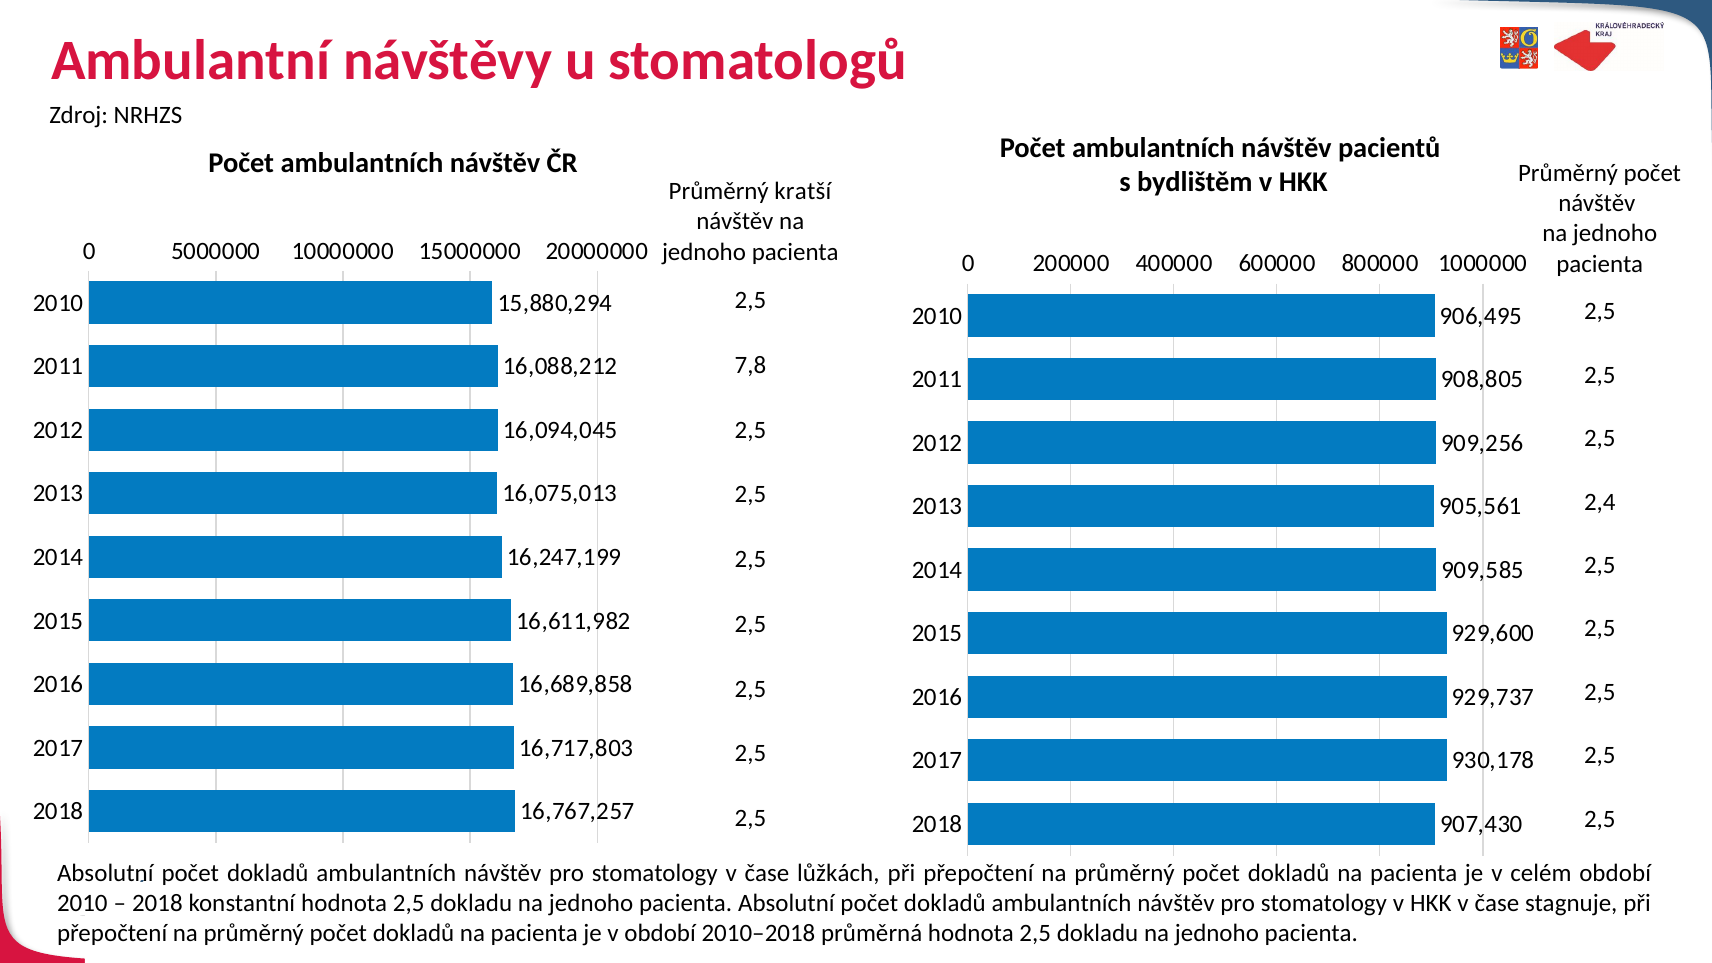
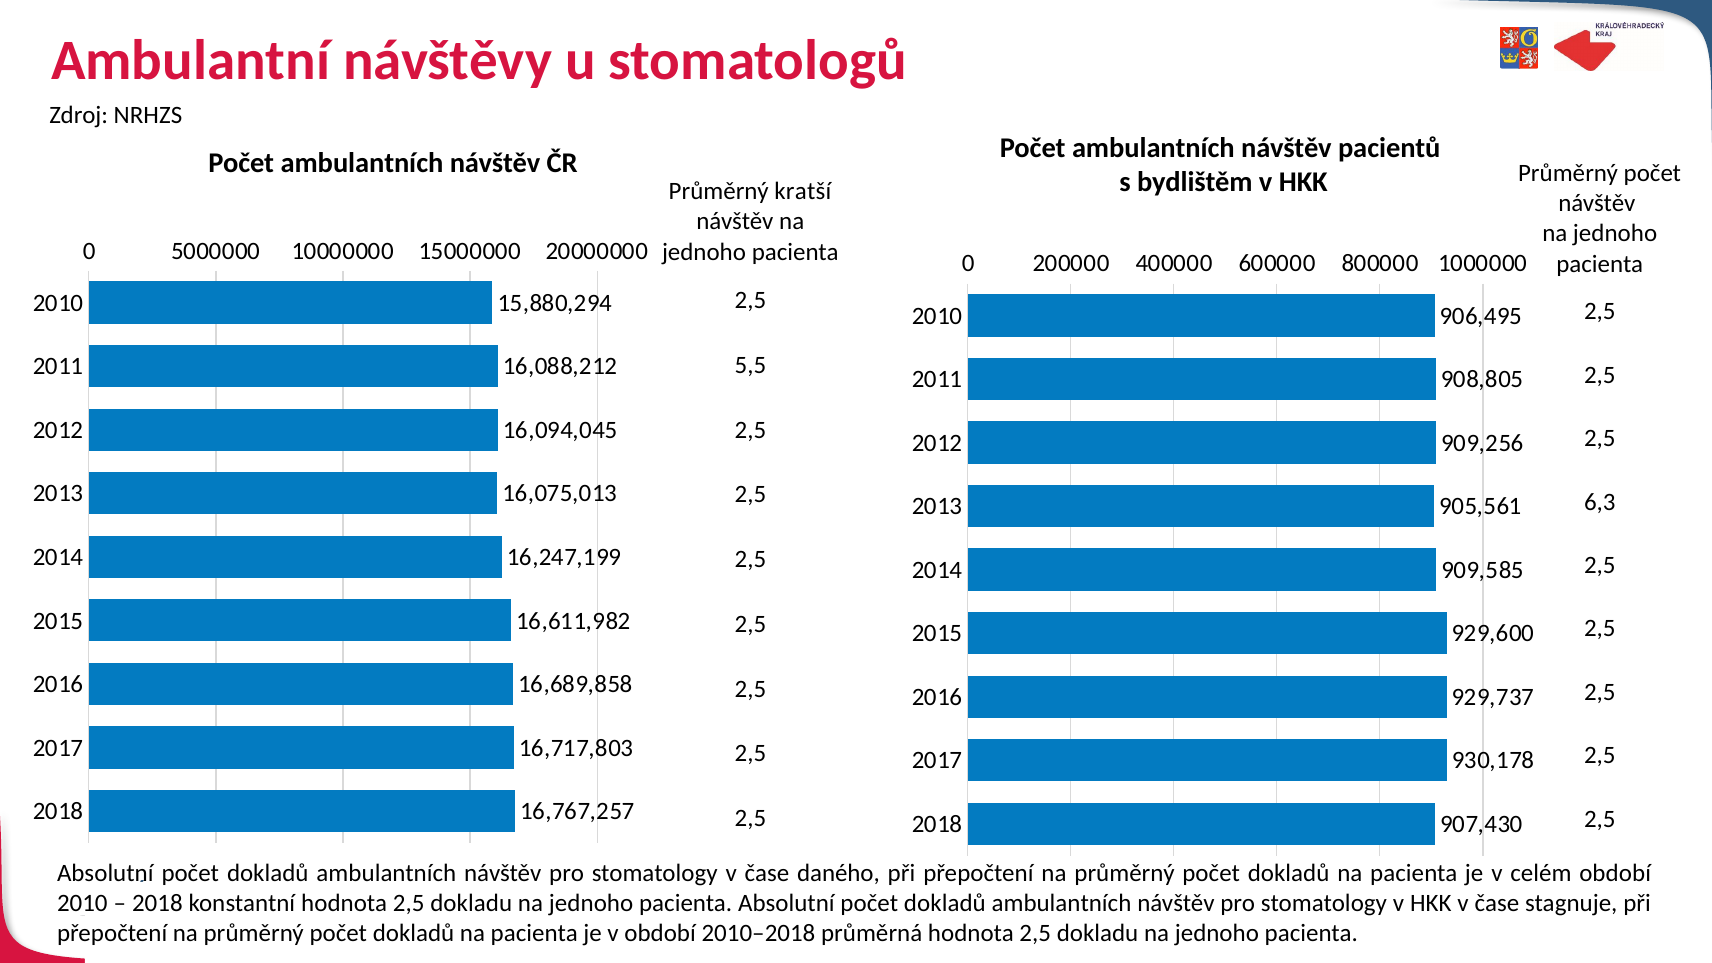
7,8: 7,8 -> 5,5
2,4: 2,4 -> 6,3
lůžkách: lůžkách -> daného
